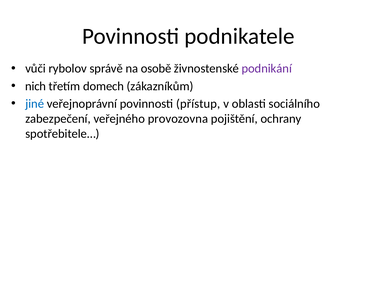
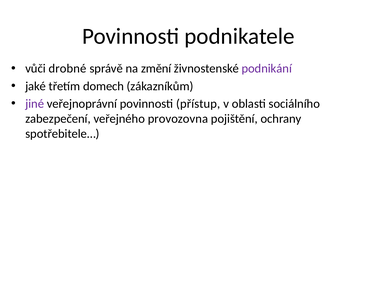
rybolov: rybolov -> drobné
osobě: osobě -> změní
nich: nich -> jaké
jiné colour: blue -> purple
